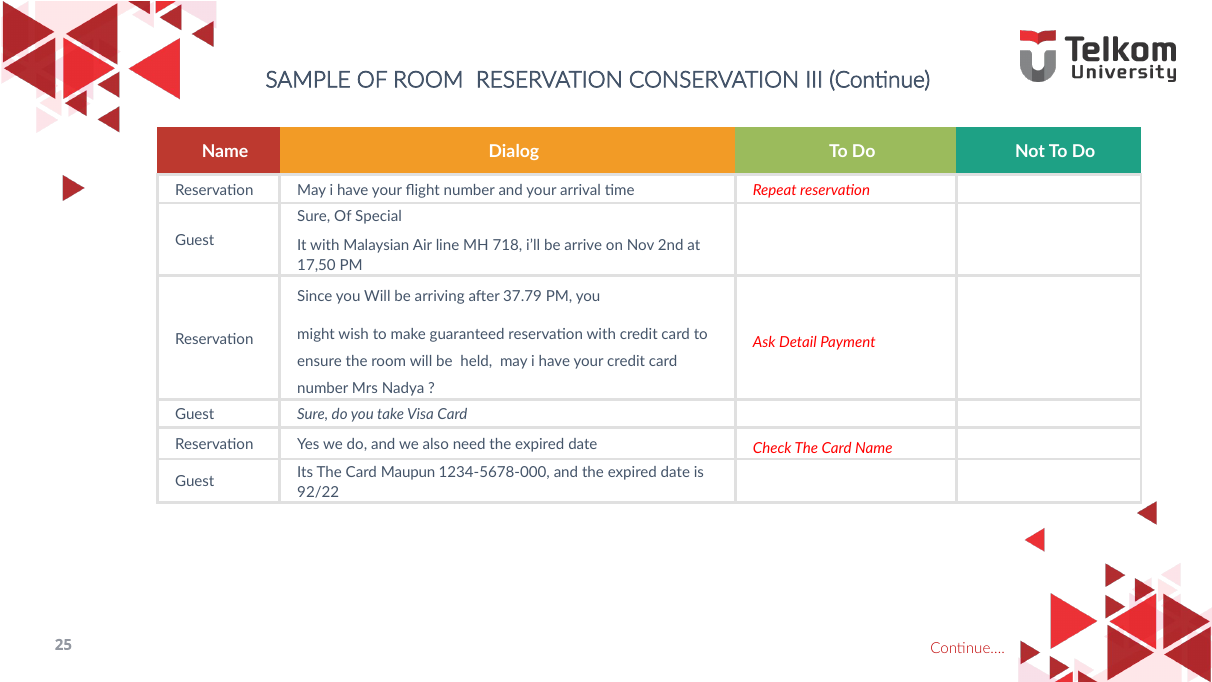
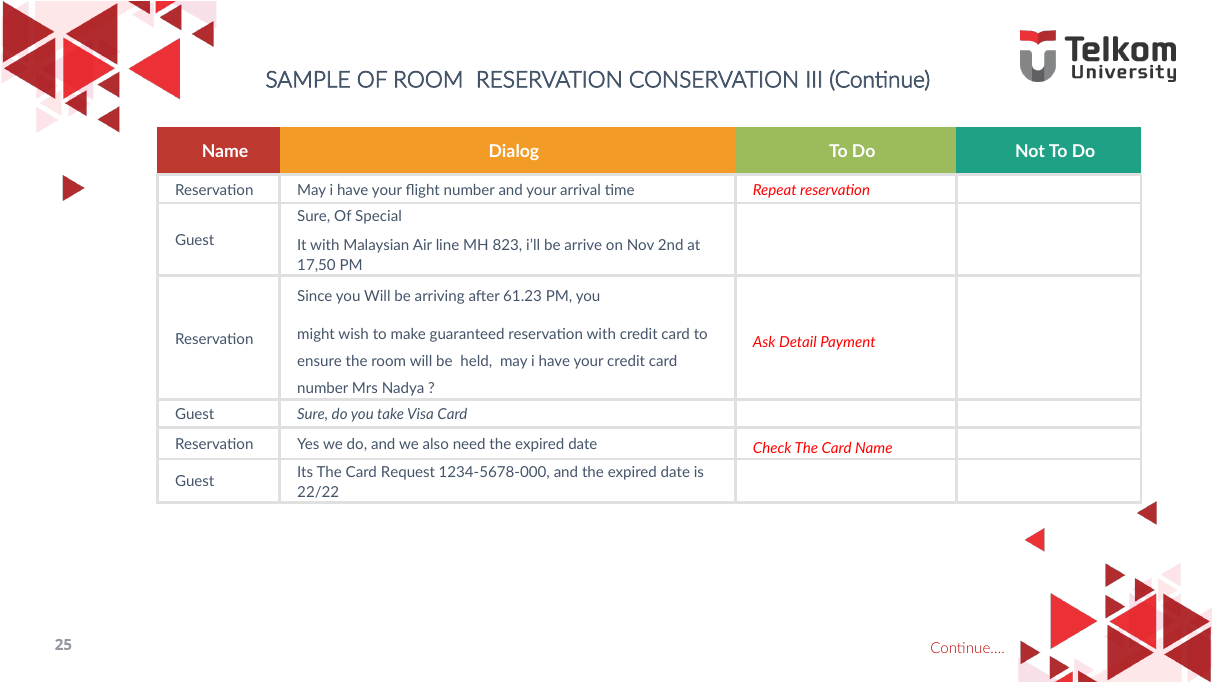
718: 718 -> 823
37.79: 37.79 -> 61.23
Maupun: Maupun -> Request
92/22: 92/22 -> 22/22
